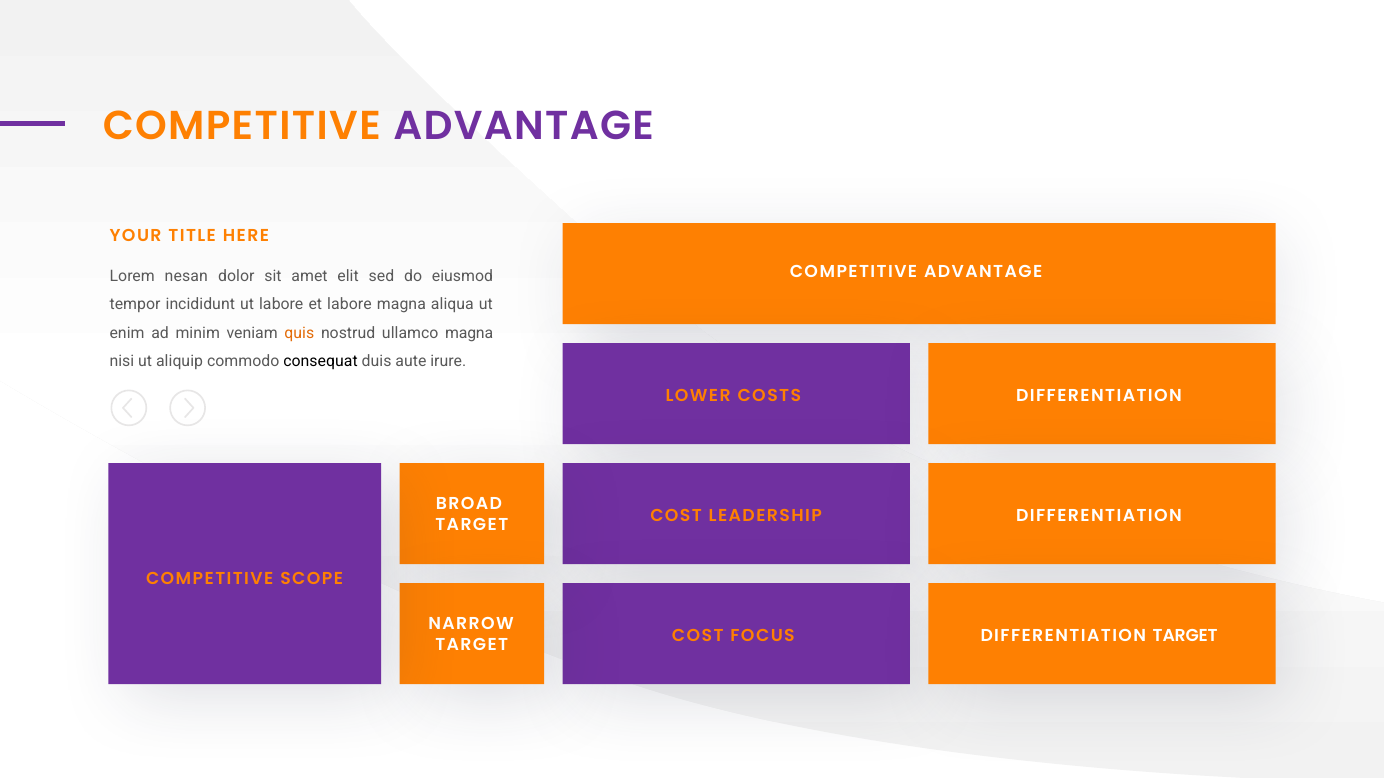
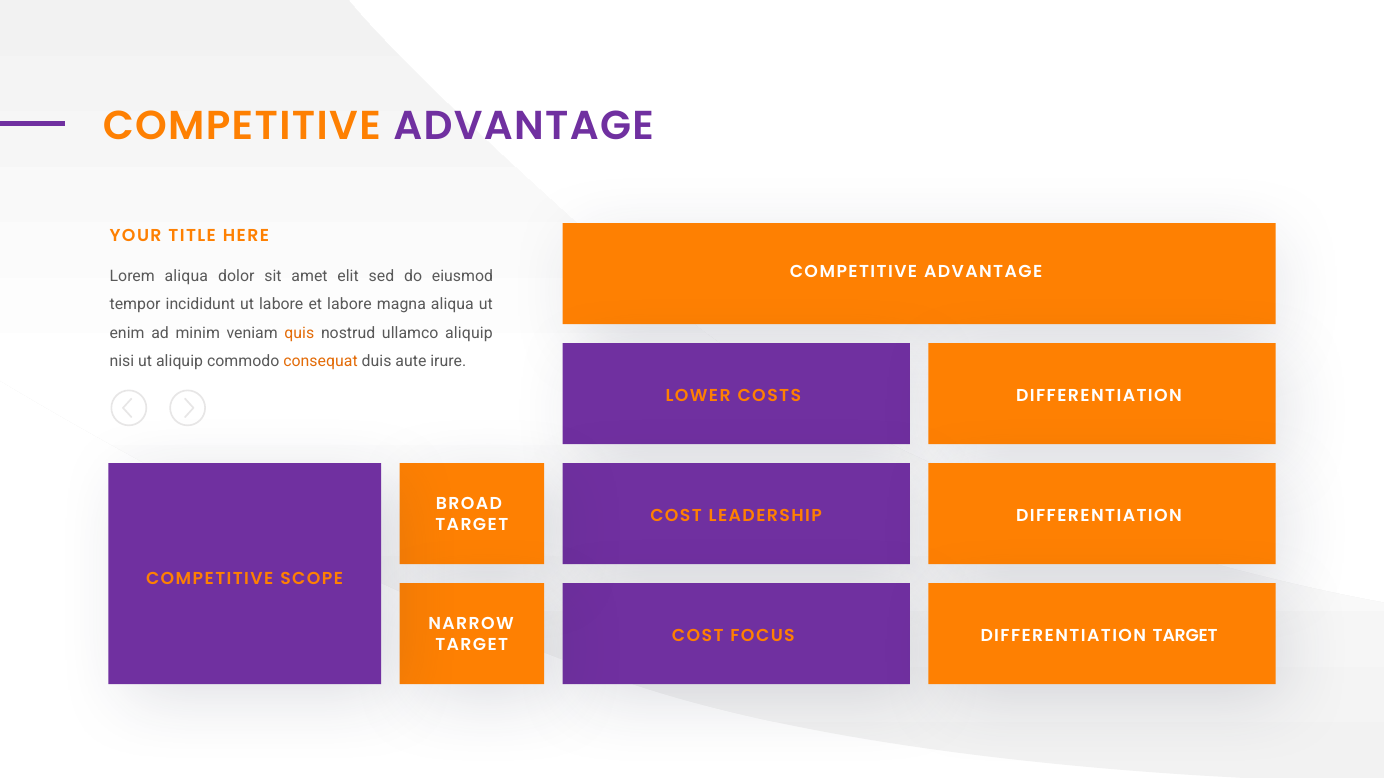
Lorem nesan: nesan -> aliqua
ullamco magna: magna -> aliquip
consequat colour: black -> orange
